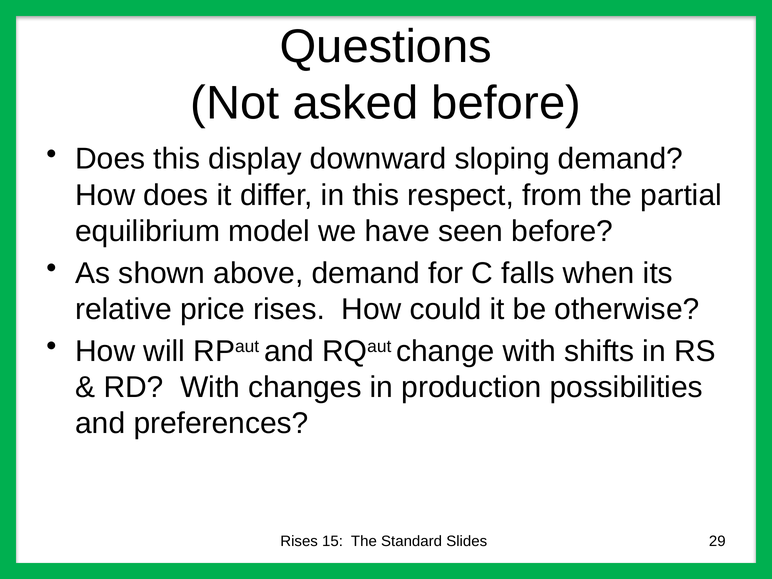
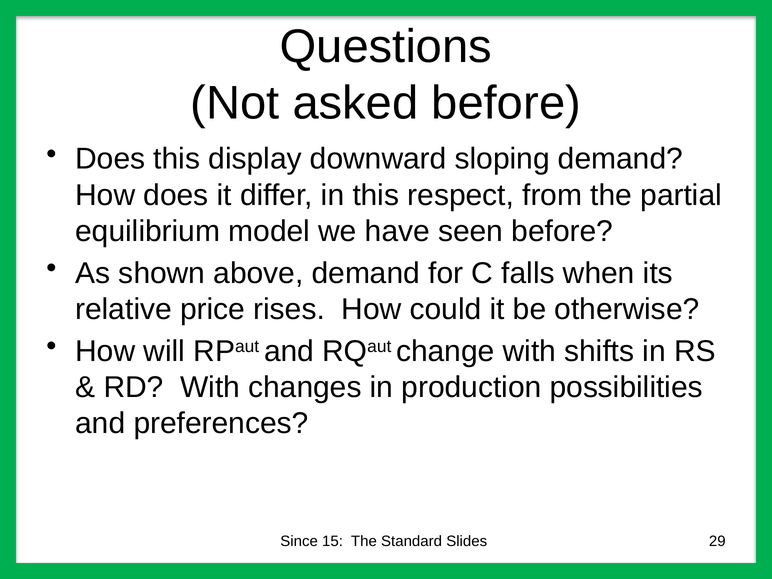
Rises at (299, 541): Rises -> Since
